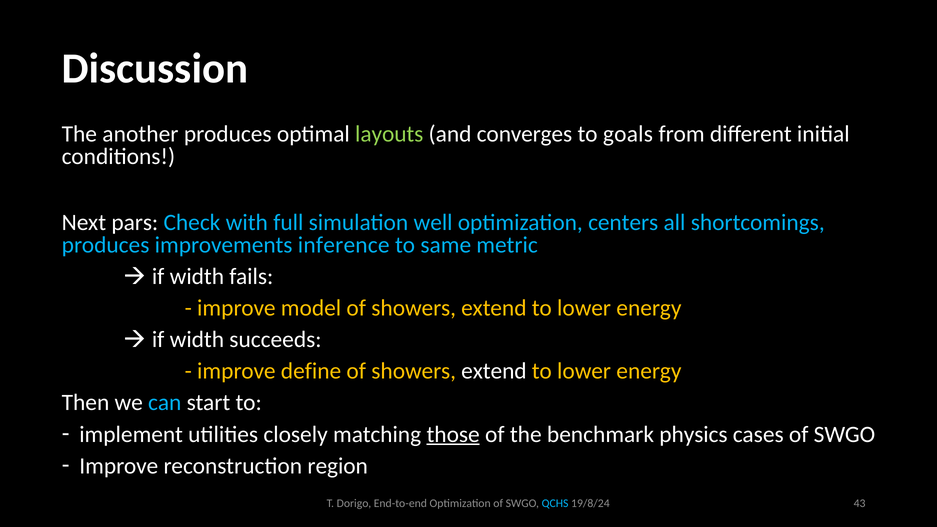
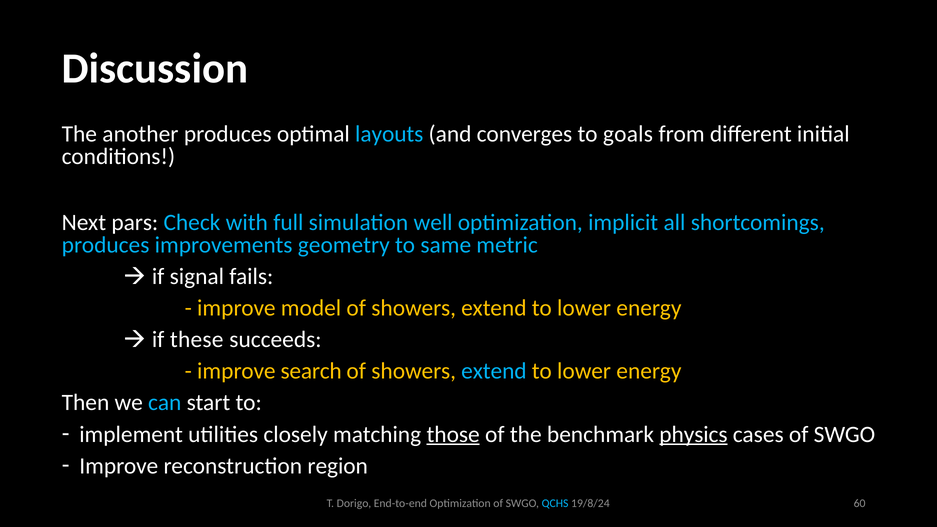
layouts colour: light green -> light blue
centers: centers -> implicit
inference: inference -> geometry
width at (197, 277): width -> signal
width at (197, 340): width -> these
define: define -> search
extend at (494, 371) colour: white -> light blue
physics underline: none -> present
43: 43 -> 60
